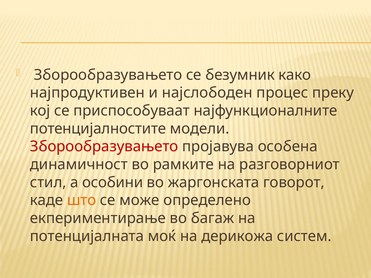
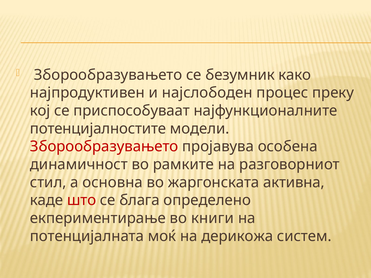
особини: особини -> основна
говорот: говорот -> активна
што colour: orange -> red
може: може -> блага
багаж: багаж -> книги
